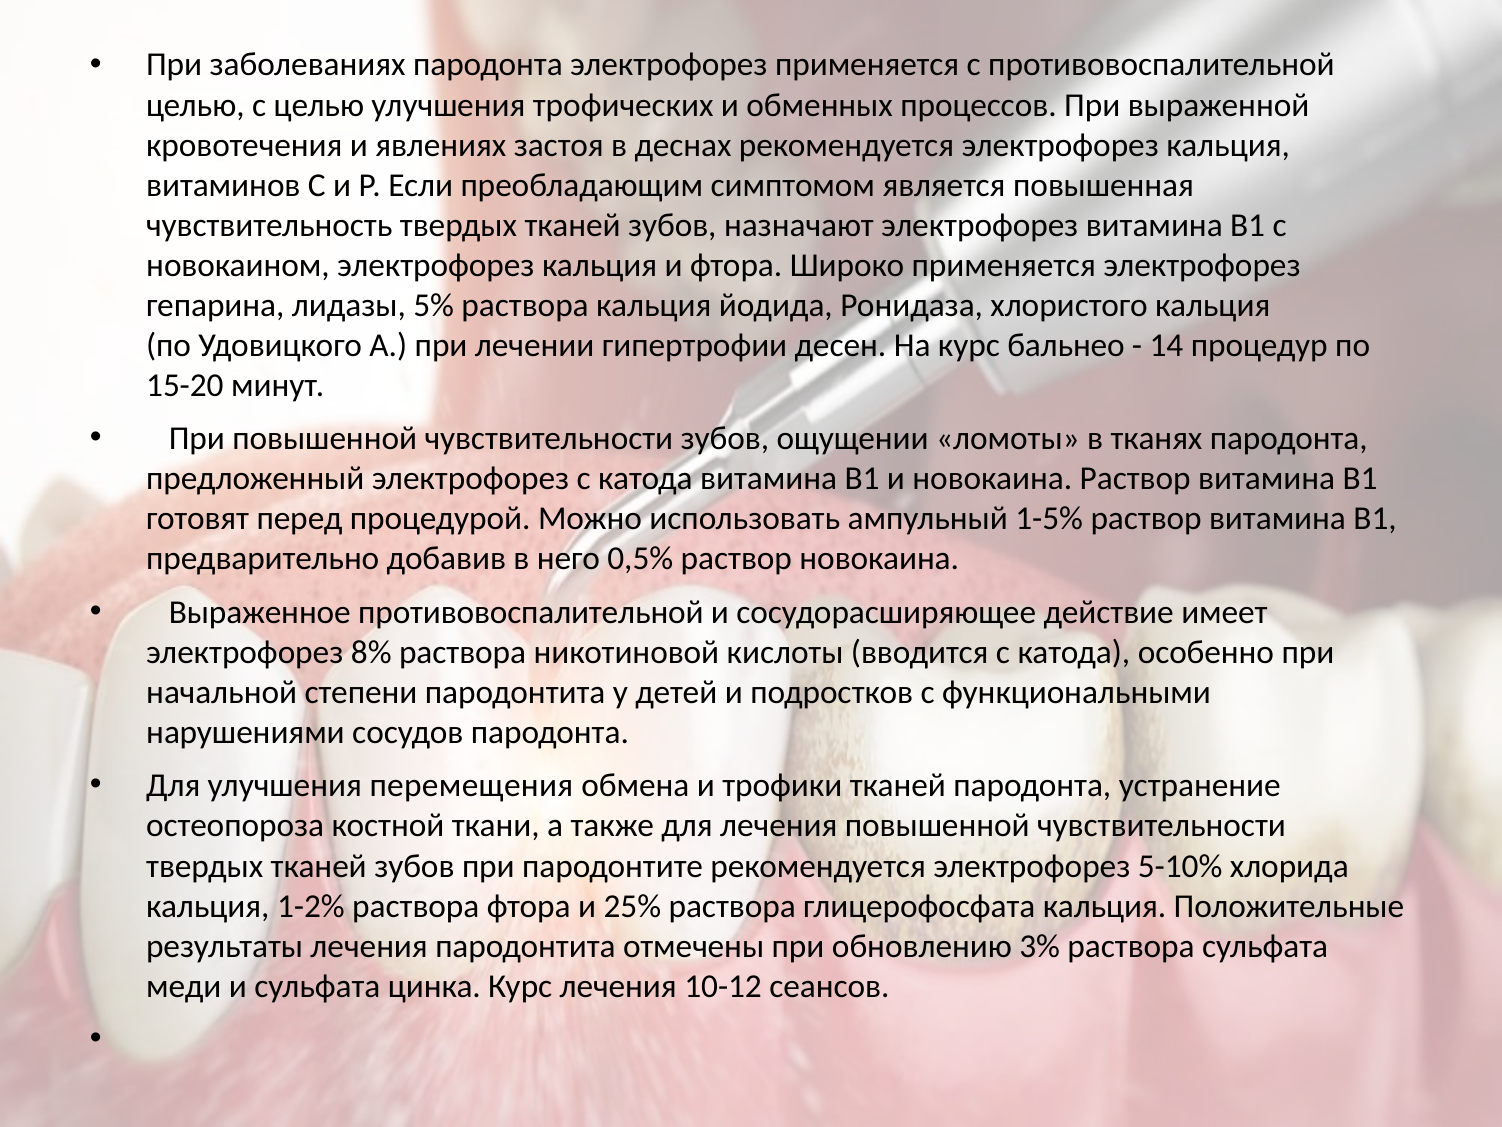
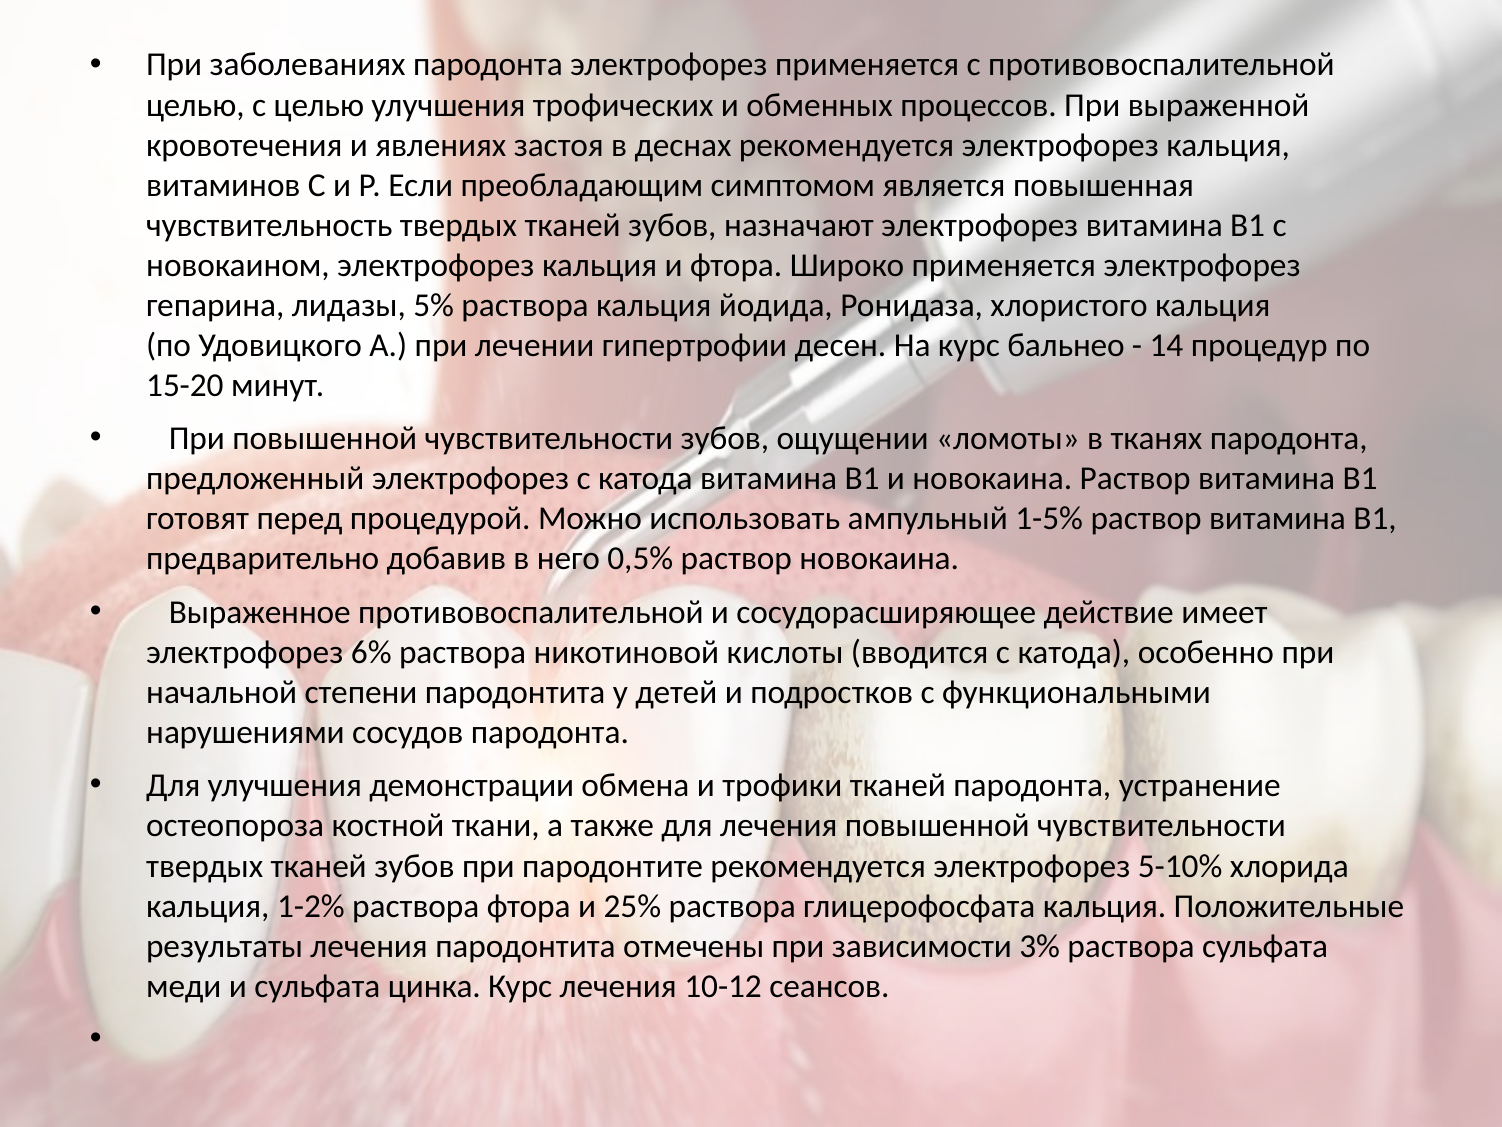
8%: 8% -> 6%
перемещения: перемещения -> демонстрации
обновлению: обновлению -> зависимости
